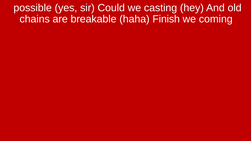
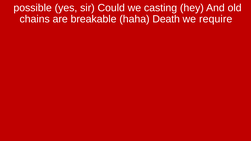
Finish: Finish -> Death
coming: coming -> require
